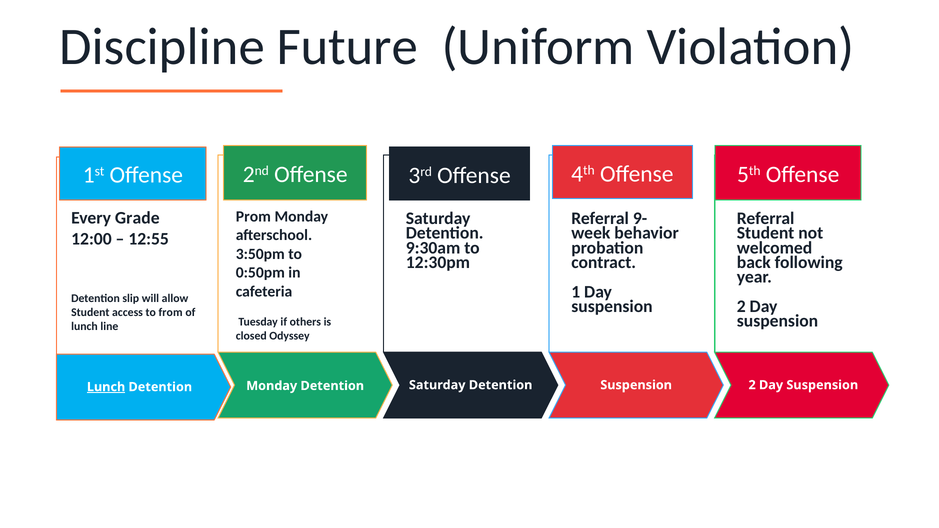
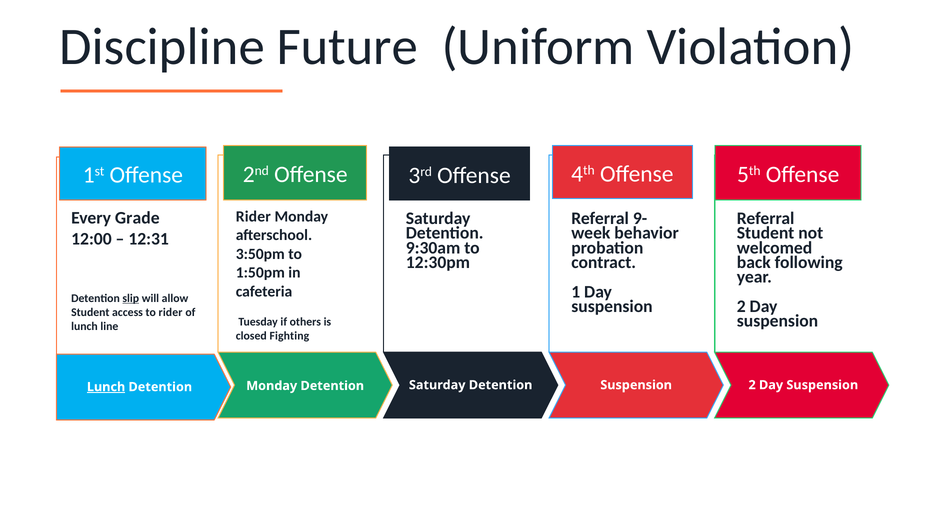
Prom at (253, 217): Prom -> Rider
12:55: 12:55 -> 12:31
0:50pm: 0:50pm -> 1:50pm
slip underline: none -> present
to from: from -> rider
Odyssey: Odyssey -> Fighting
